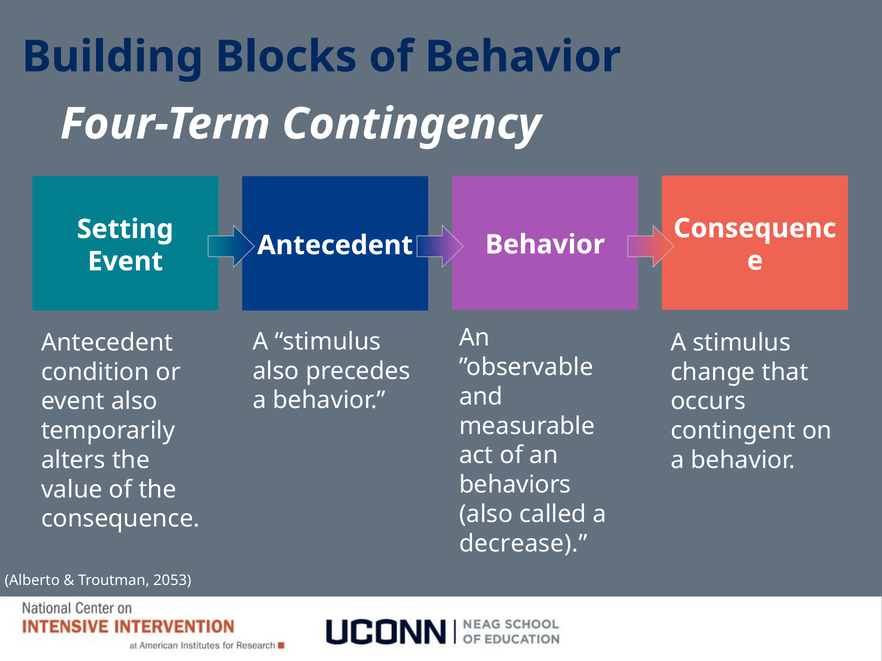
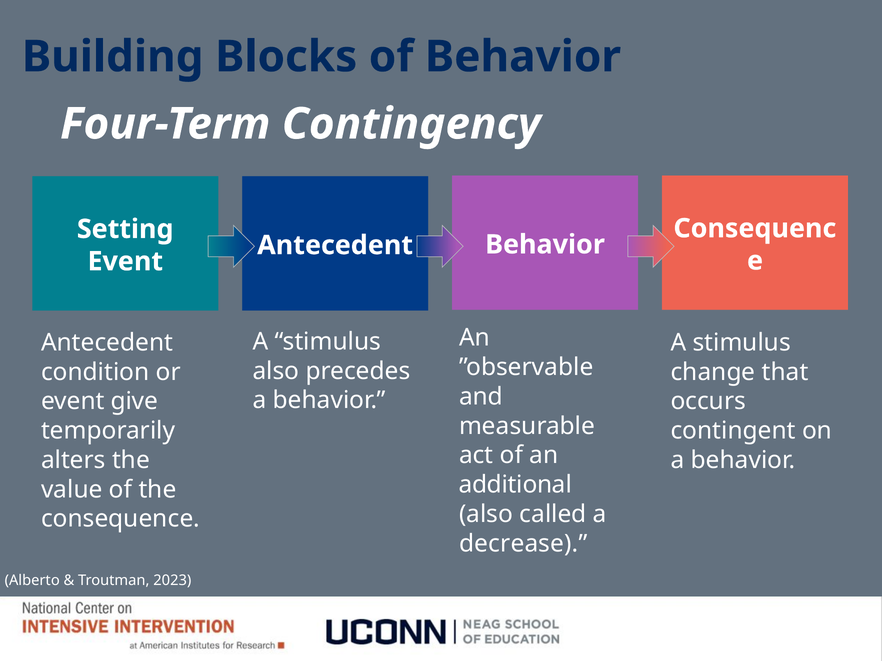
event also: also -> give
behaviors: behaviors -> additional
2053: 2053 -> 2023
